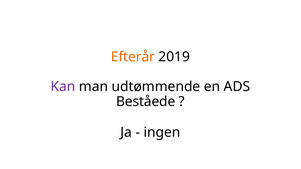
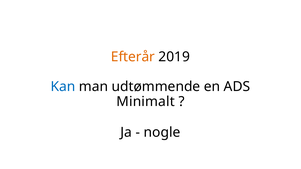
Kan colour: purple -> blue
Beståede: Beståede -> Minimalt
ingen: ingen -> nogle
